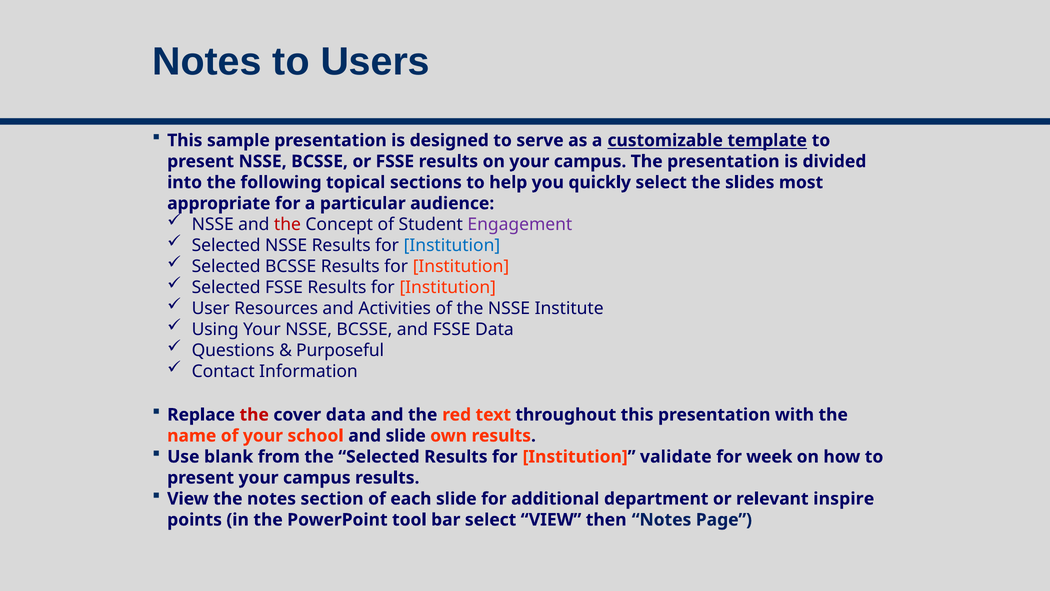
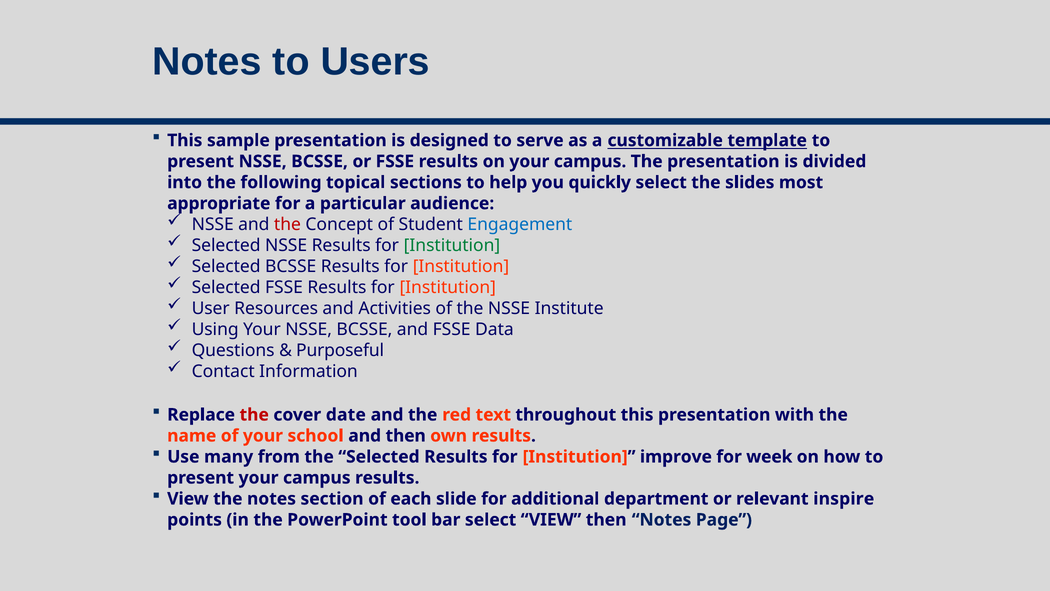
Engagement colour: purple -> blue
Institution at (452, 245) colour: blue -> green
cover data: data -> date
and slide: slide -> then
blank: blank -> many
validate: validate -> improve
